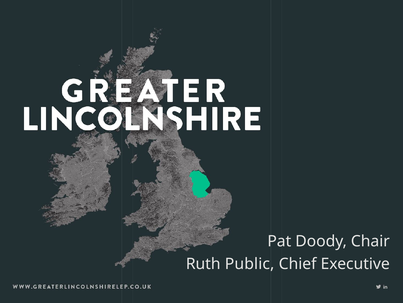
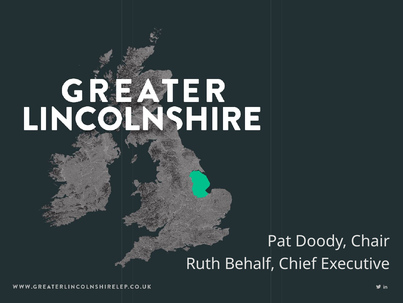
Public: Public -> Behalf
